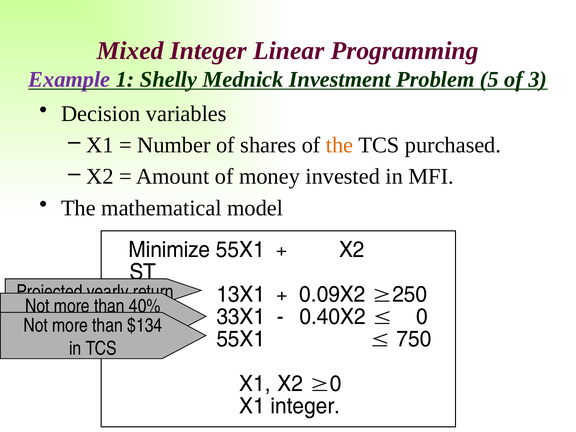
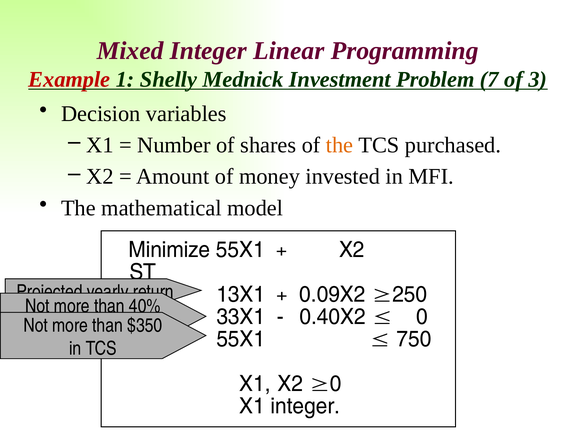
Example colour: purple -> red
5: 5 -> 7
$134: $134 -> $350
